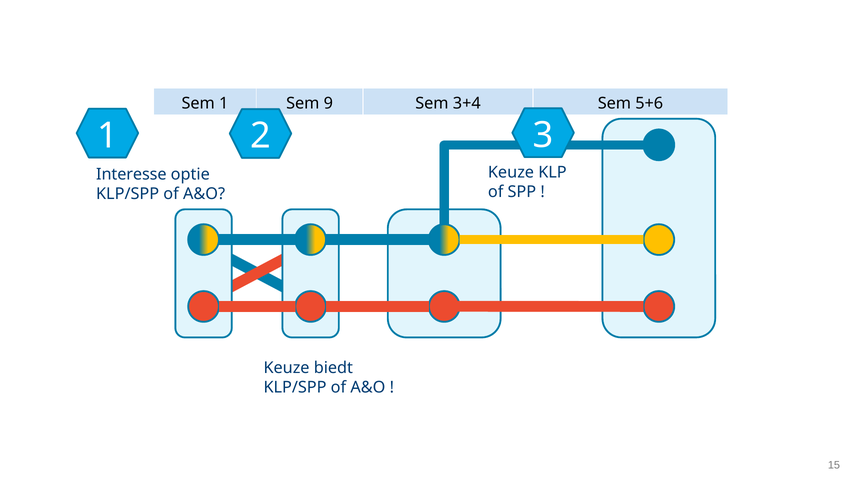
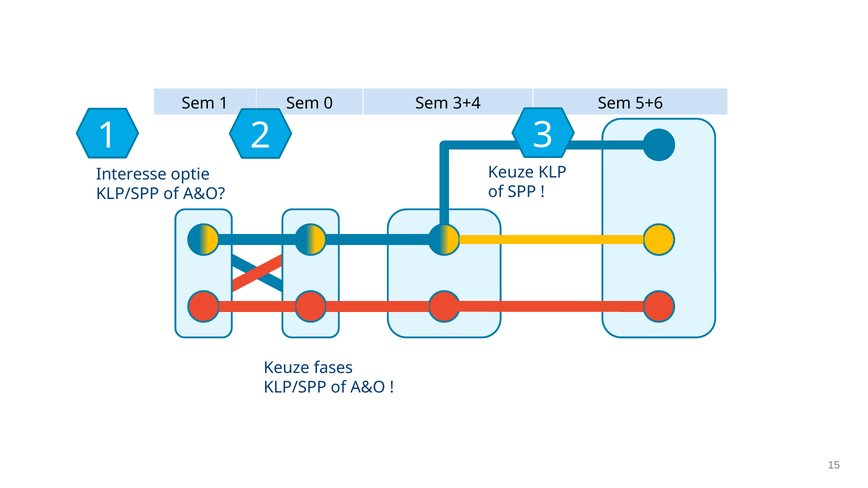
9: 9 -> 0
biedt: biedt -> fases
